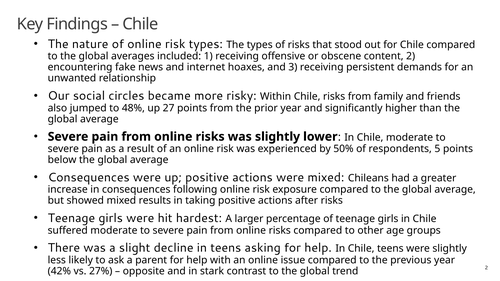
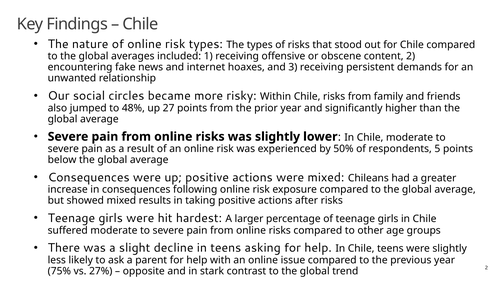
42%: 42% -> 75%
